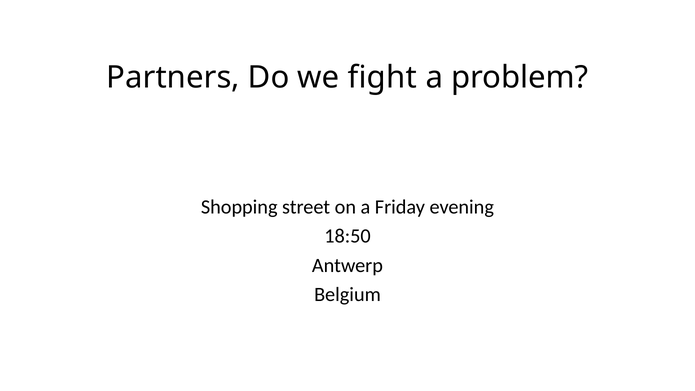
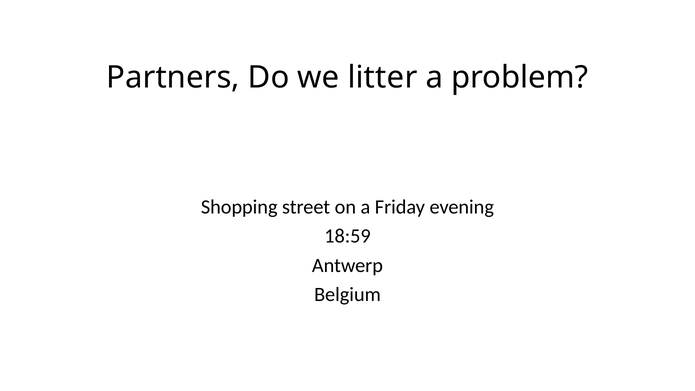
fight: fight -> litter
18:50: 18:50 -> 18:59
